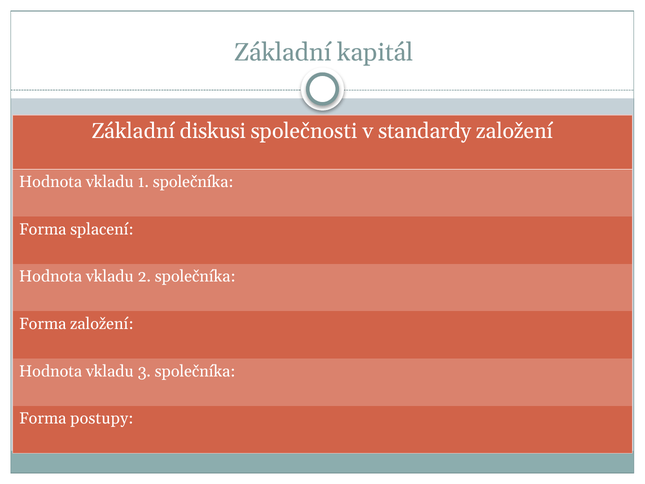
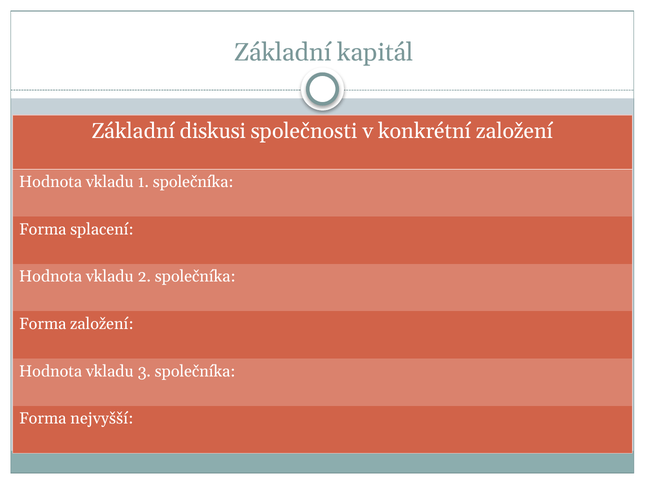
standardy: standardy -> konkrétní
postupy: postupy -> nejvyšší
